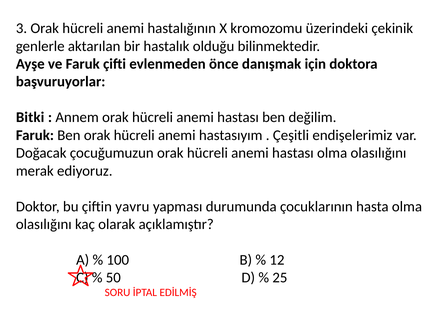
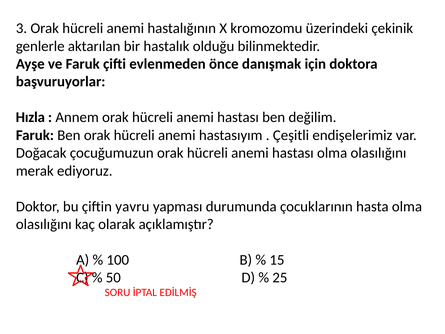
Bitki: Bitki -> Hızla
12: 12 -> 15
